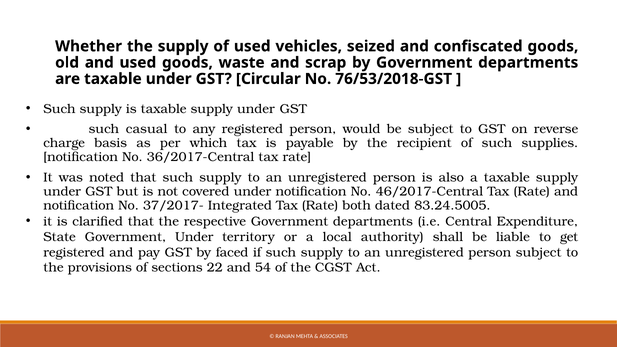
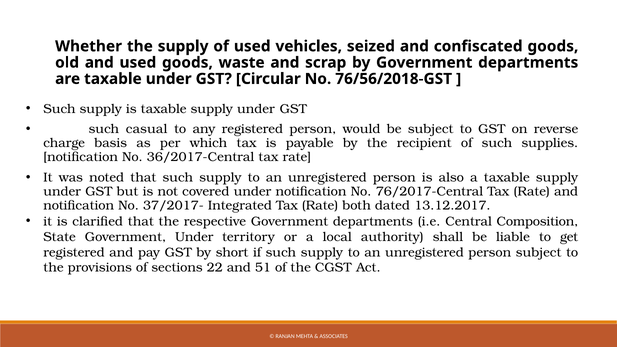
76/53/2018-GST: 76/53/2018-GST -> 76/56/2018-GST
46/2017-Central: 46/2017-Central -> 76/2017-Central
83.24.5005: 83.24.5005 -> 13.12.2017
Expenditure: Expenditure -> Composition
faced: faced -> short
54: 54 -> 51
